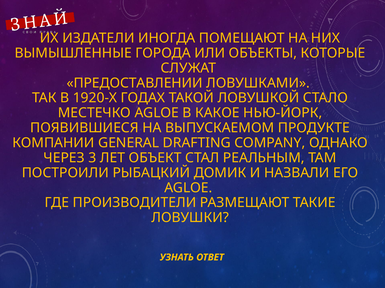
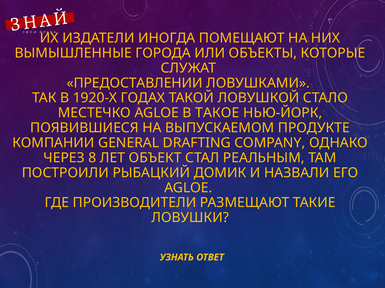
КАКОЕ: КАКОЕ -> ТАКОЕ
3: 3 -> 8
